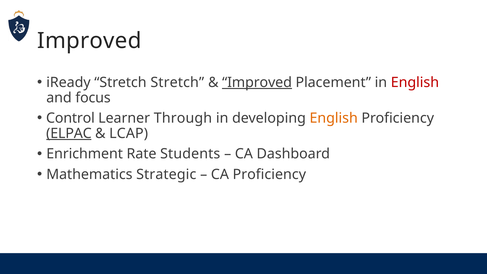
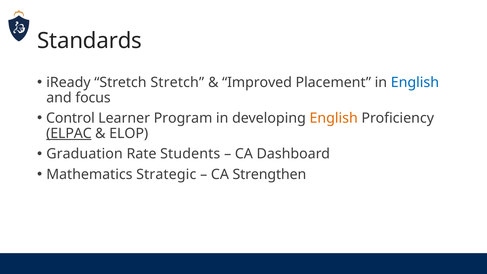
Improved at (89, 41): Improved -> Standards
Improved at (257, 82) underline: present -> none
English at (415, 82) colour: red -> blue
Through: Through -> Program
LCAP: LCAP -> ELOP
Enrichment: Enrichment -> Graduation
CA Proficiency: Proficiency -> Strengthen
